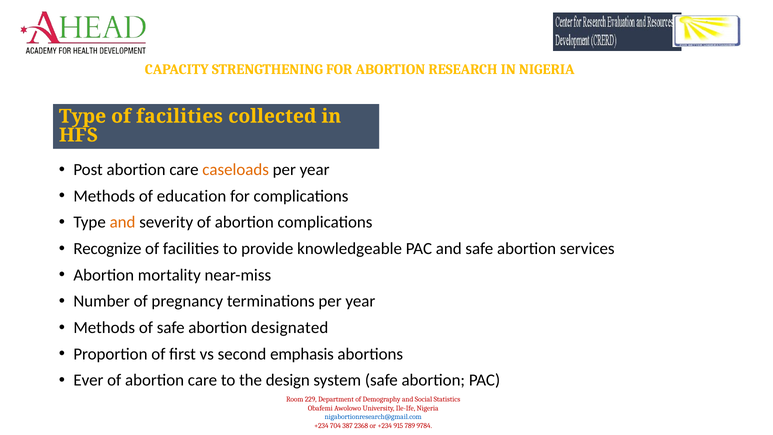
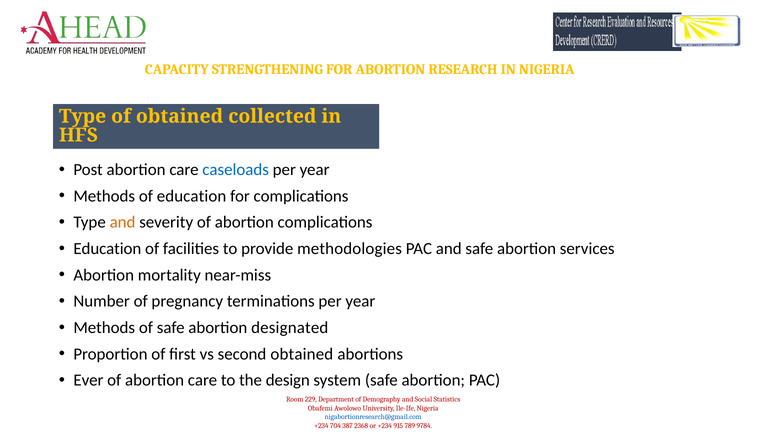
Type of facilities: facilities -> obtained
caseloads colour: orange -> blue
Recognize at (107, 249): Recognize -> Education
knowledgeable: knowledgeable -> methodologies
second emphasis: emphasis -> obtained
